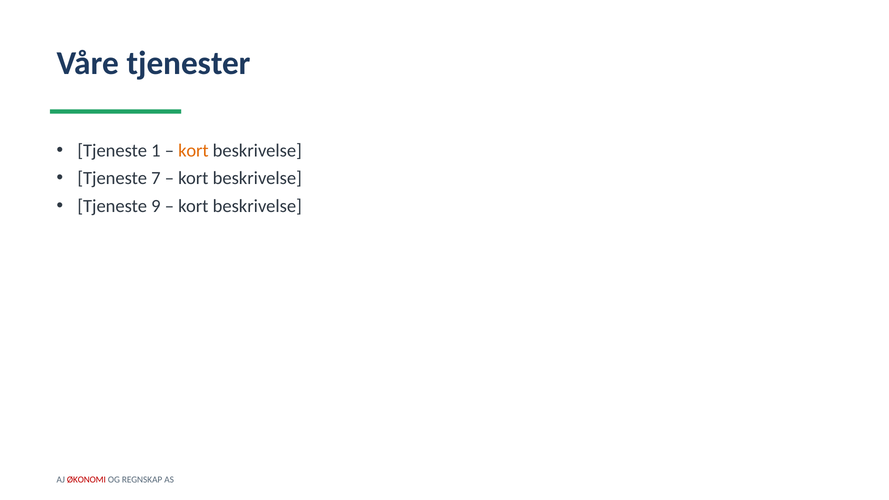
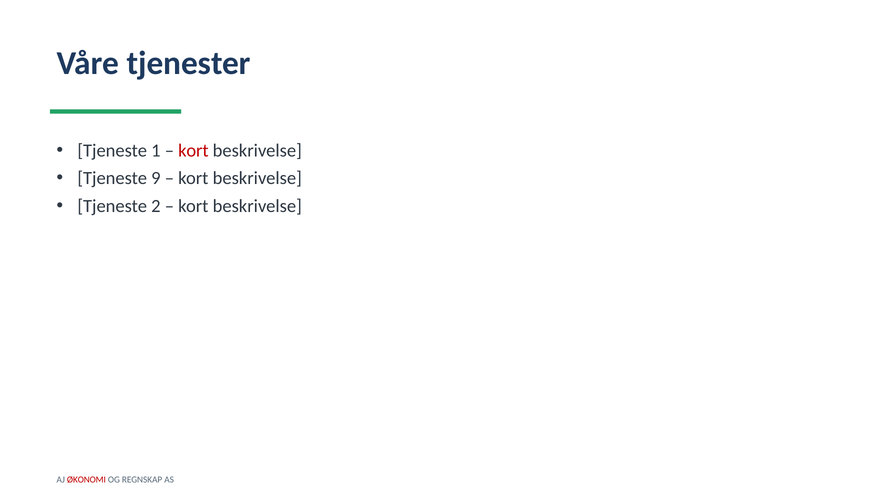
kort at (193, 151) colour: orange -> red
7: 7 -> 9
9: 9 -> 2
